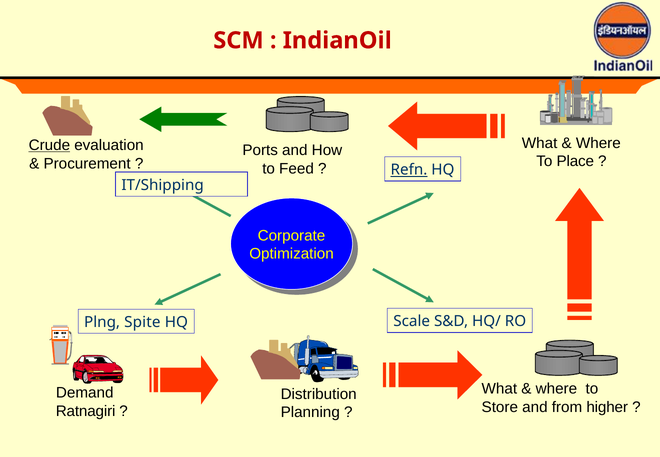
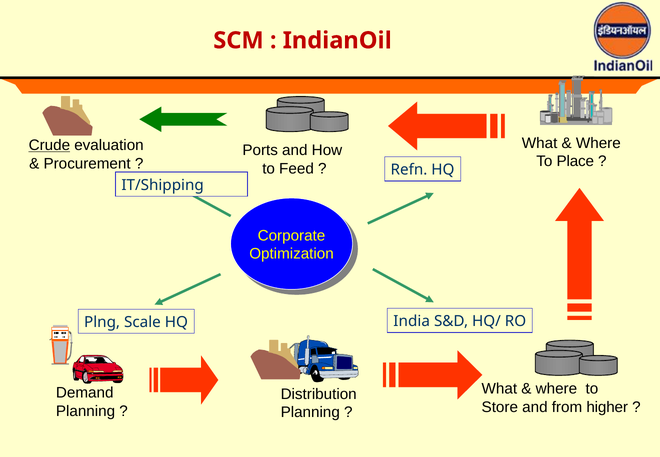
Refn underline: present -> none
Scale: Scale -> India
Spite: Spite -> Scale
Ratnagiri at (86, 411): Ratnagiri -> Planning
